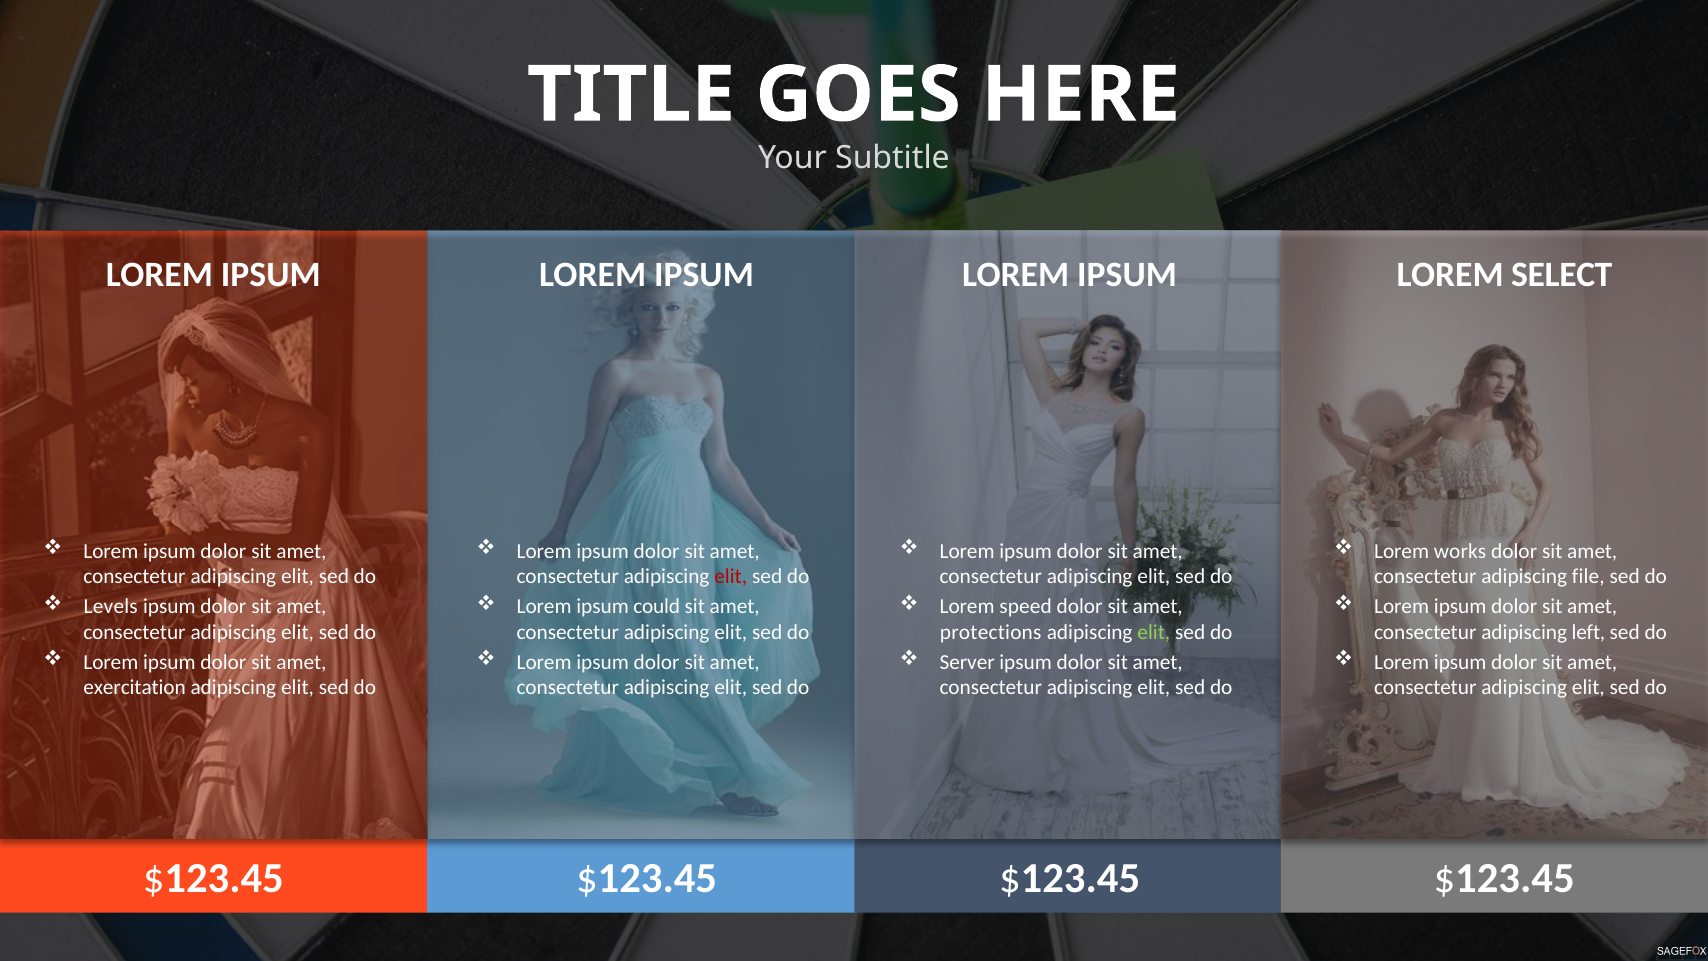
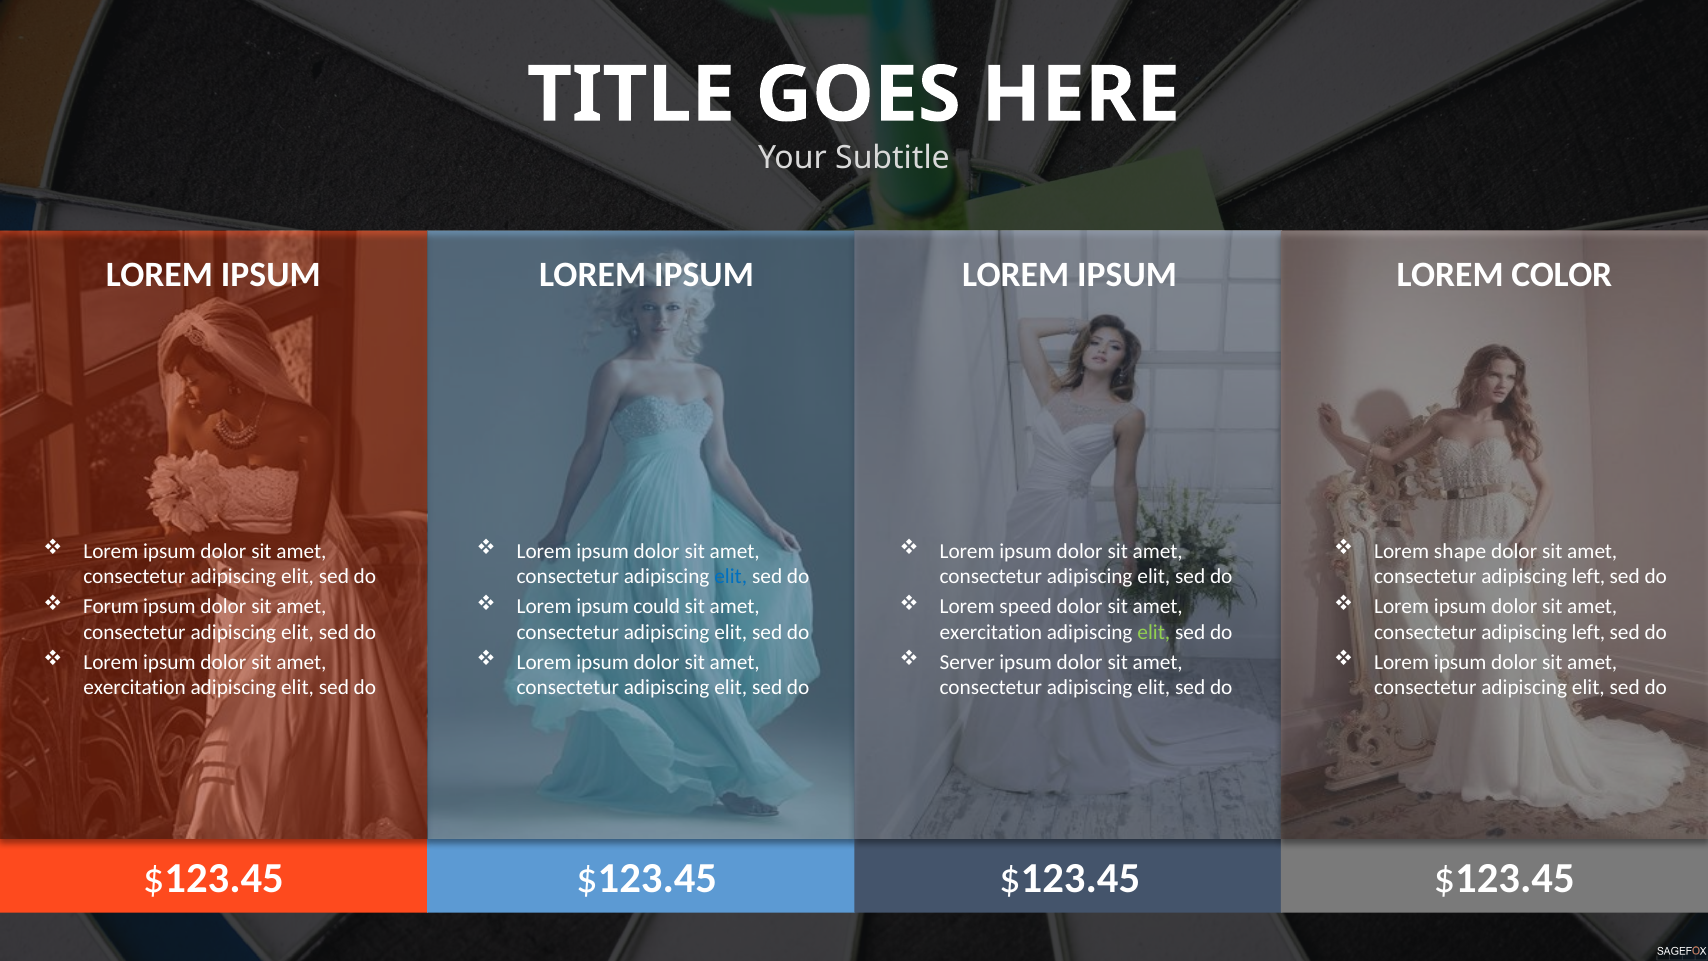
SELECT: SELECT -> COLOR
works: works -> shape
elit at (731, 577) colour: red -> blue
file at (1588, 577): file -> left
Levels: Levels -> Forum
protections at (991, 632): protections -> exercitation
